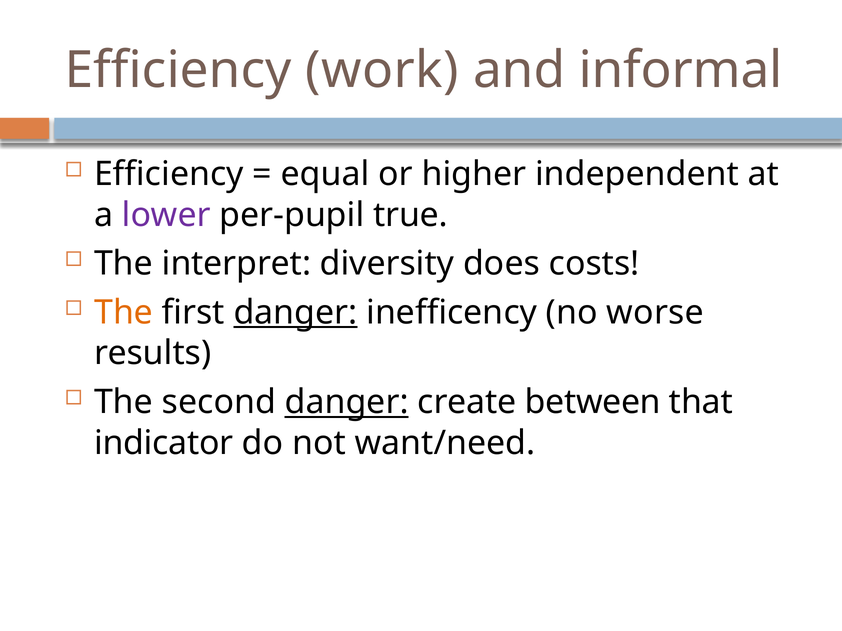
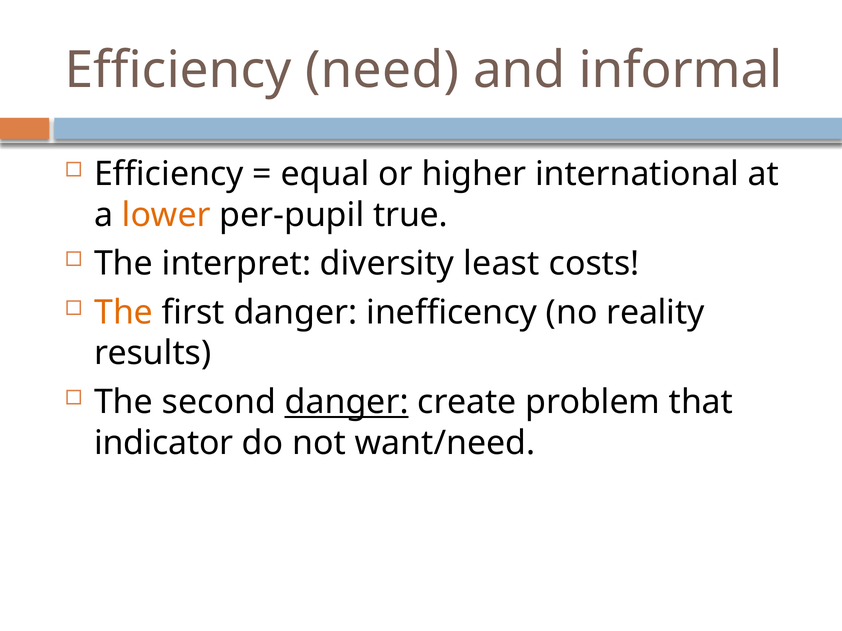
work: work -> need
independent: independent -> international
lower colour: purple -> orange
does: does -> least
danger at (296, 313) underline: present -> none
worse: worse -> reality
between: between -> problem
